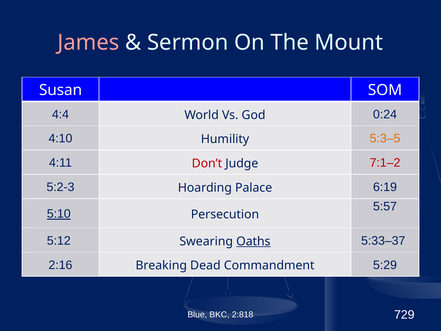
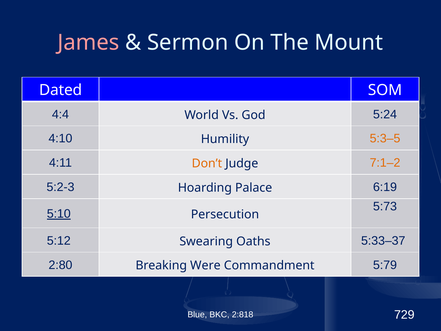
Susan: Susan -> Dated
0:24: 0:24 -> 5:24
Don’t colour: red -> orange
7:1–2 colour: red -> orange
5:57: 5:57 -> 5:73
Oaths underline: present -> none
2:16: 2:16 -> 2:80
Dead: Dead -> Were
5:29: 5:29 -> 5:79
